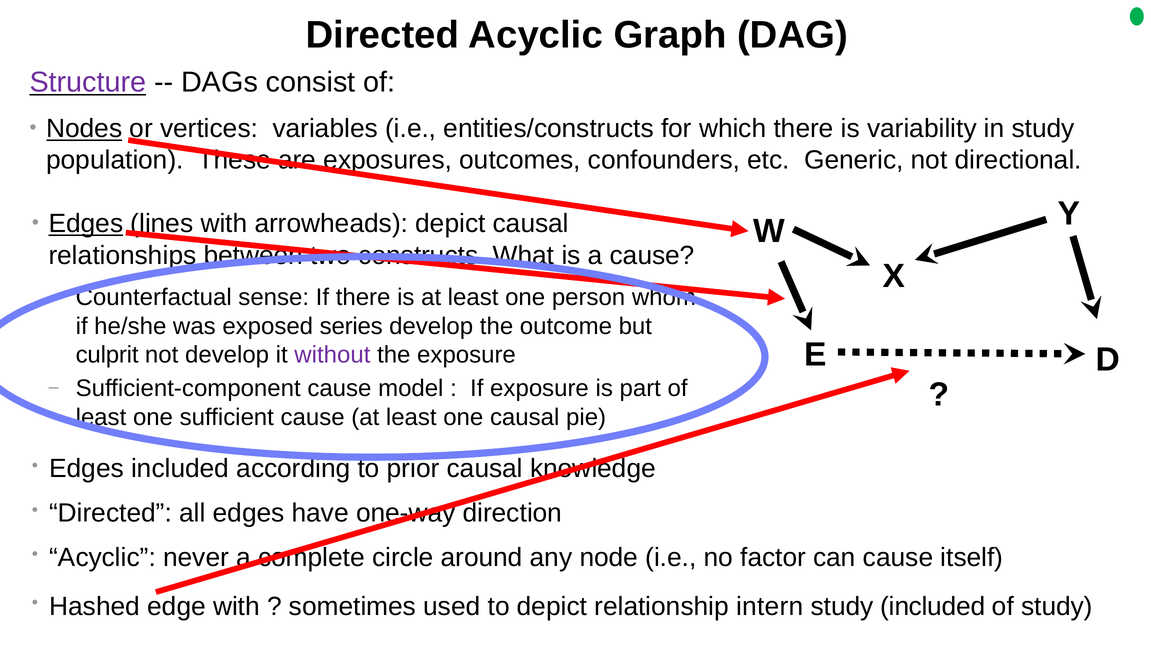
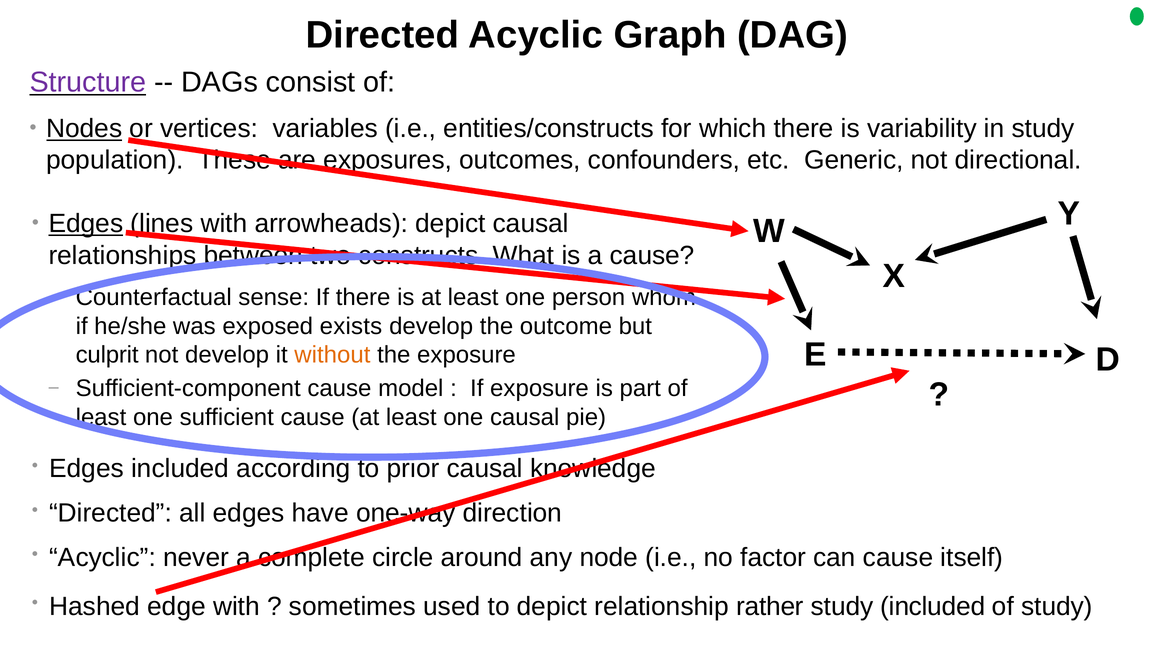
series: series -> exists
without colour: purple -> orange
intern: intern -> rather
